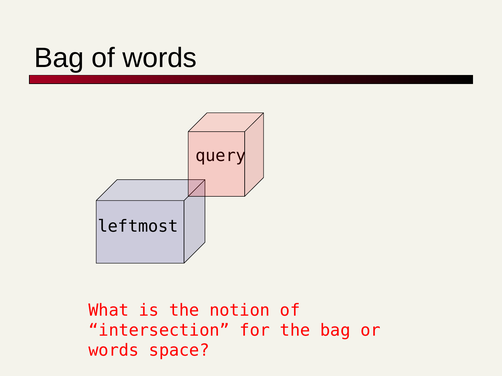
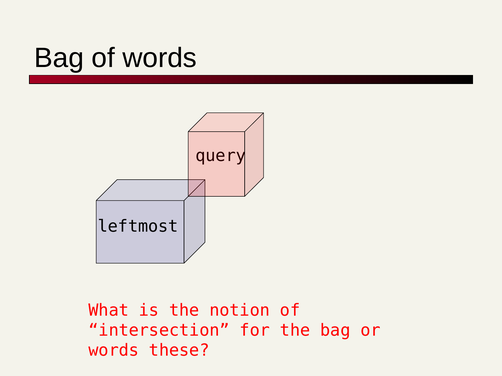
space: space -> these
